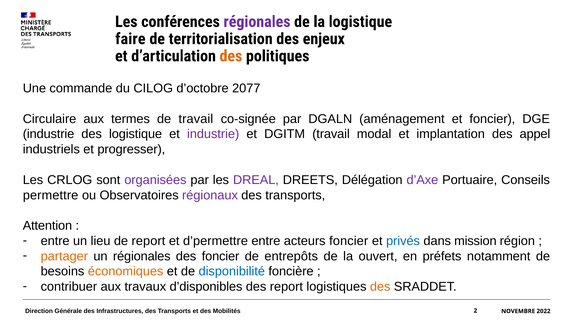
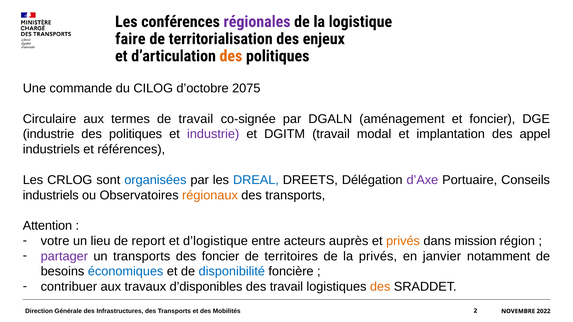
2077: 2077 -> 2075
logistique at (136, 134): logistique -> politiques
progresser: progresser -> références
organisées colour: purple -> blue
DREAL colour: purple -> blue
permettre at (51, 195): permettre -> industriels
régionaux colour: purple -> orange
entre at (55, 241): entre -> votre
d’permettre: d’permettre -> d’logistique
acteurs foncier: foncier -> auprès
privés at (403, 241) colour: blue -> orange
partager colour: orange -> purple
un régionales: régionales -> transports
entrepôts: entrepôts -> territoires
la ouvert: ouvert -> privés
préfets: préfets -> janvier
économiques colour: orange -> blue
des report: report -> travail
